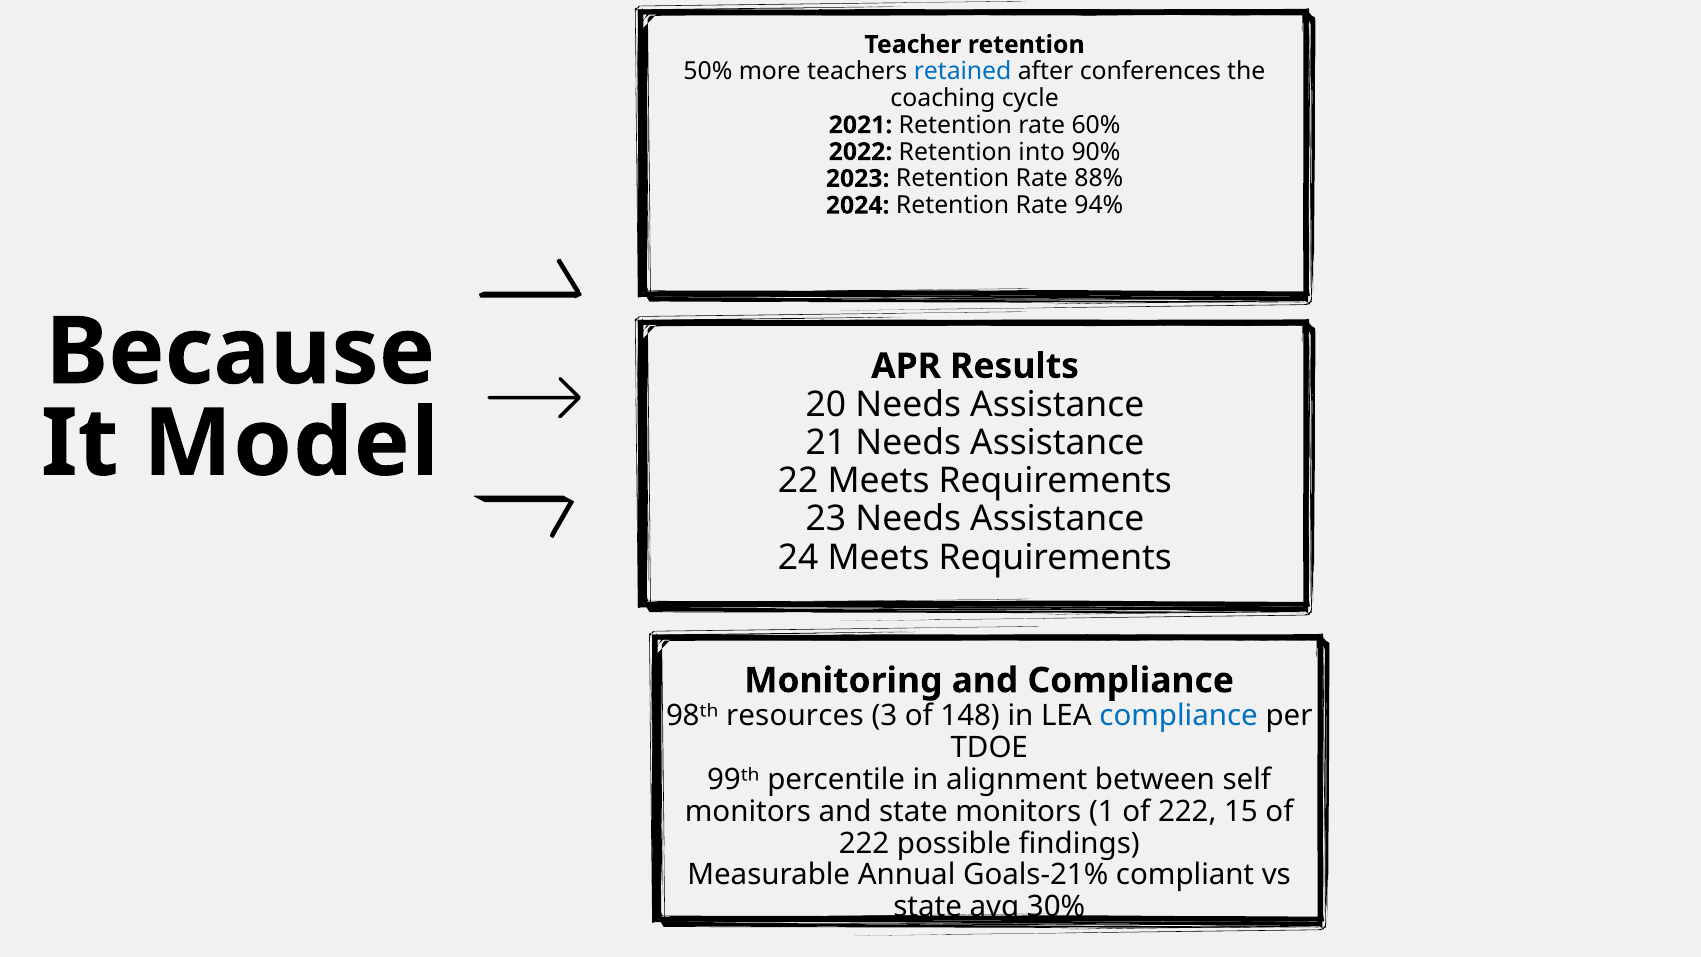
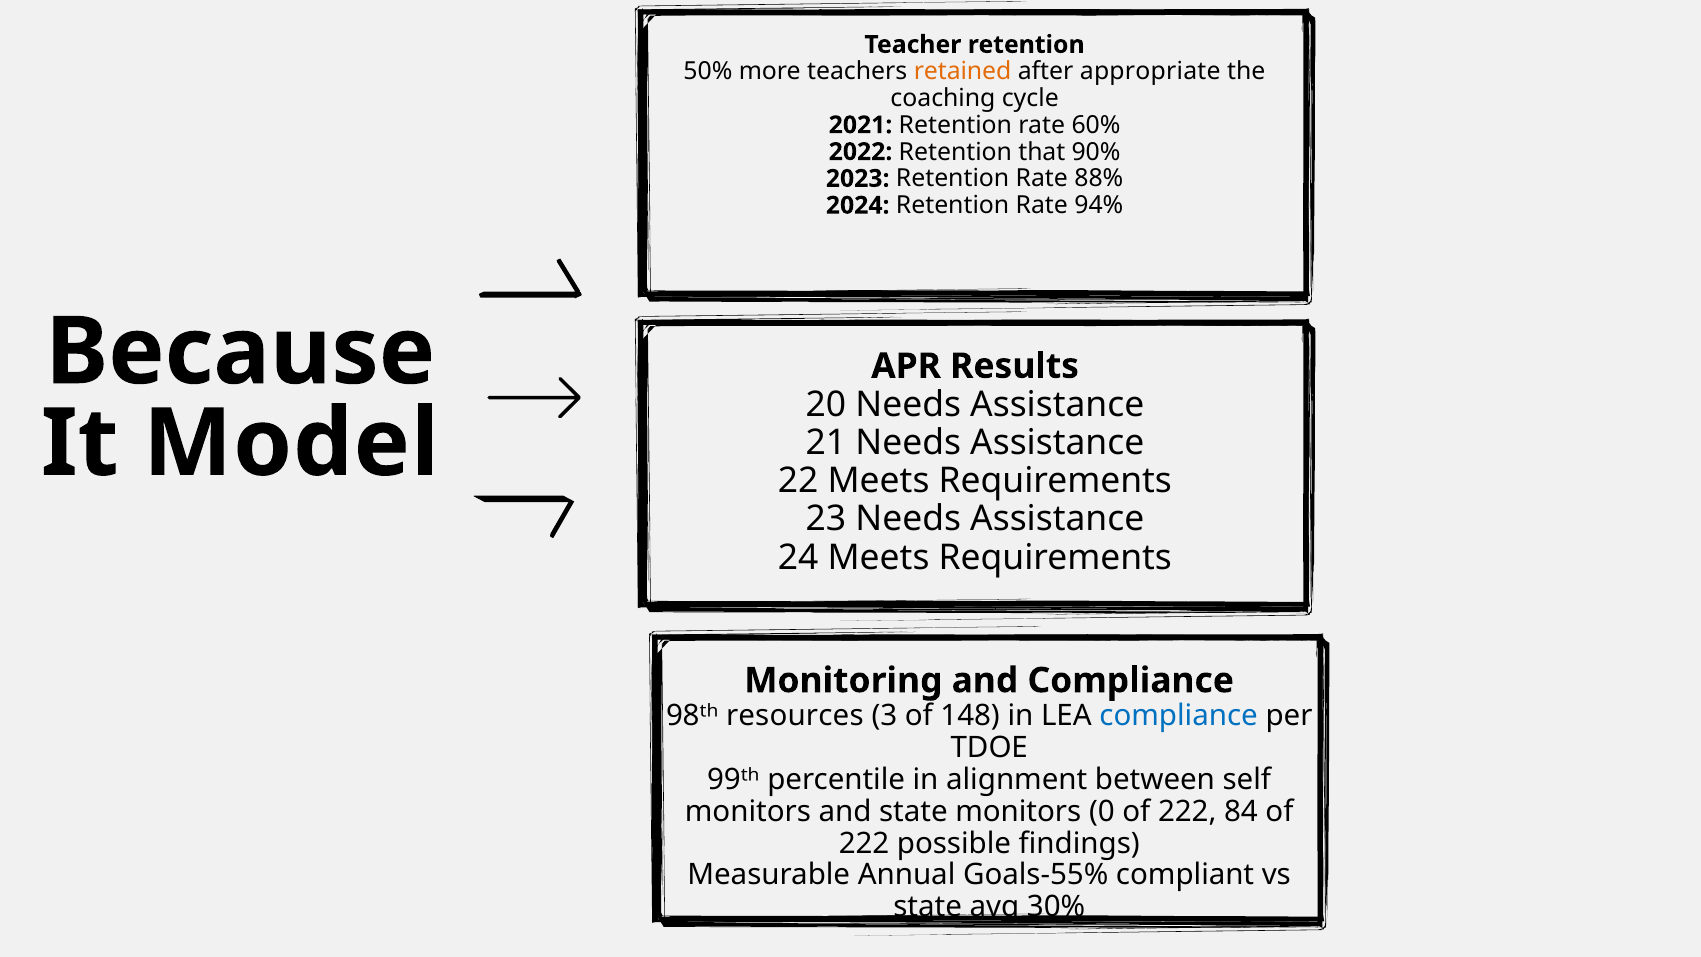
retained colour: blue -> orange
conferences: conferences -> appropriate
into: into -> that
1: 1 -> 0
15: 15 -> 84
Goals-21%: Goals-21% -> Goals-55%
